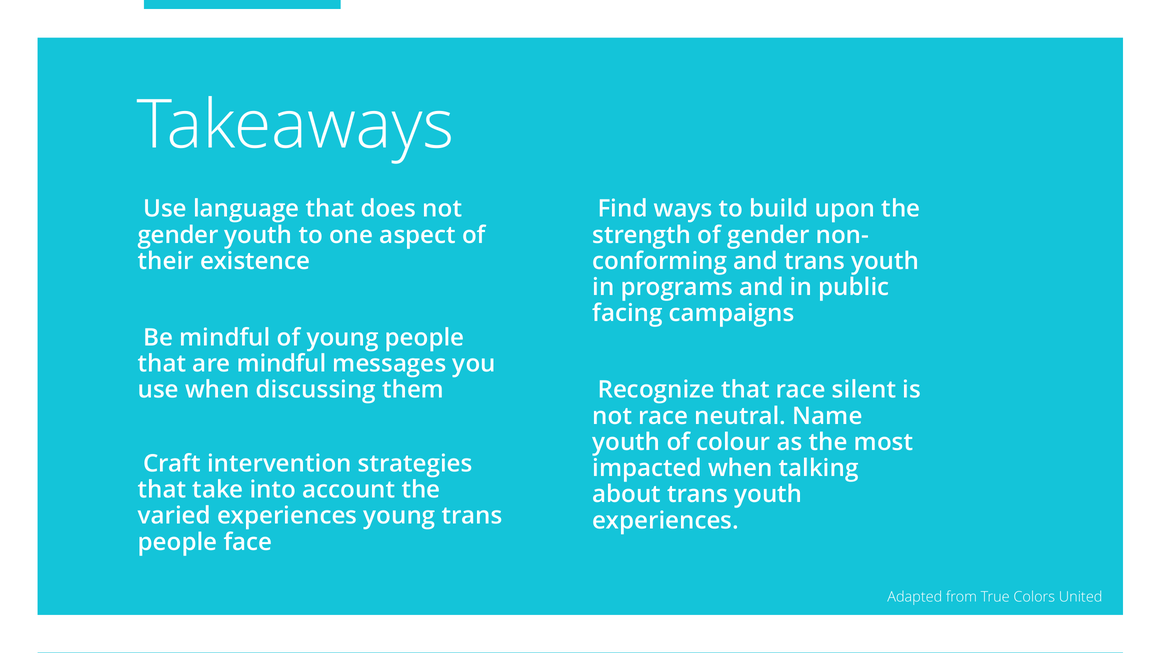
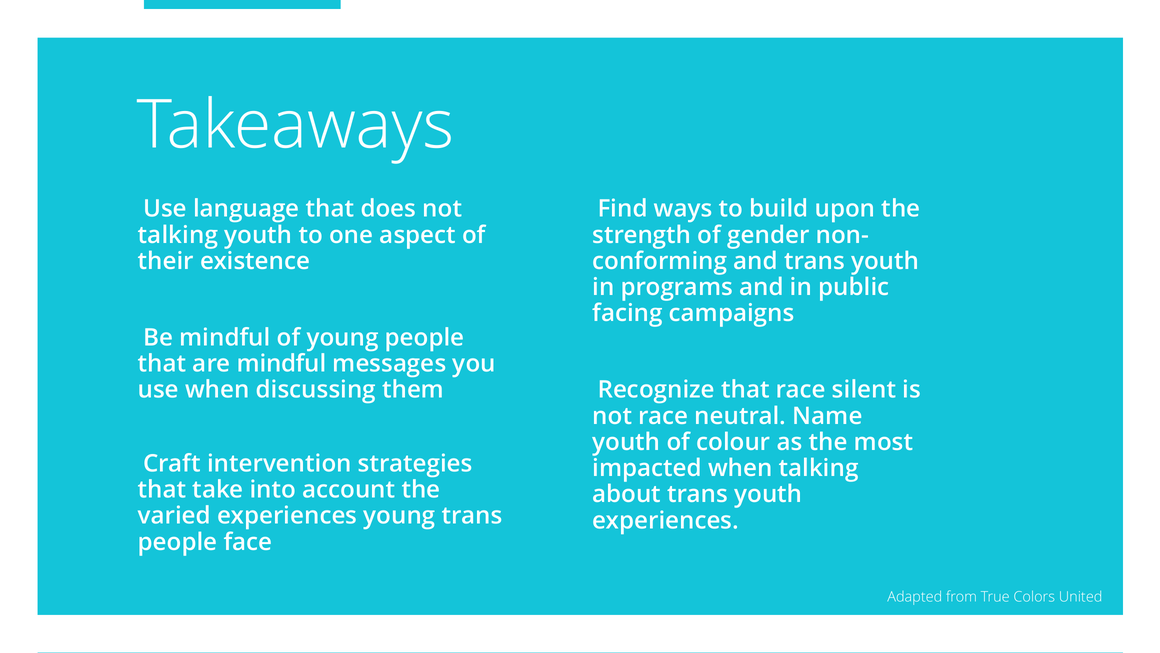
gender at (178, 235): gender -> talking
